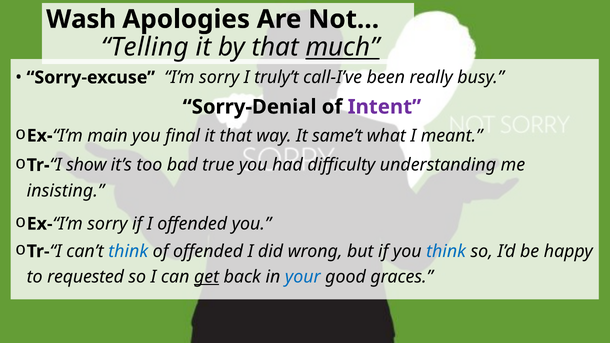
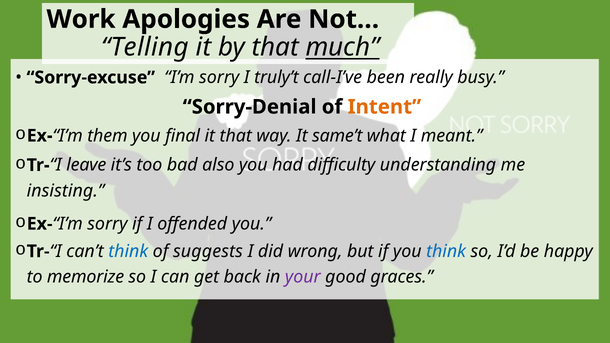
Wash: Wash -> Work
Intent colour: purple -> orange
main: main -> them
show: show -> leave
true: true -> also
of offended: offended -> suggests
requested: requested -> memorize
get underline: present -> none
your colour: blue -> purple
